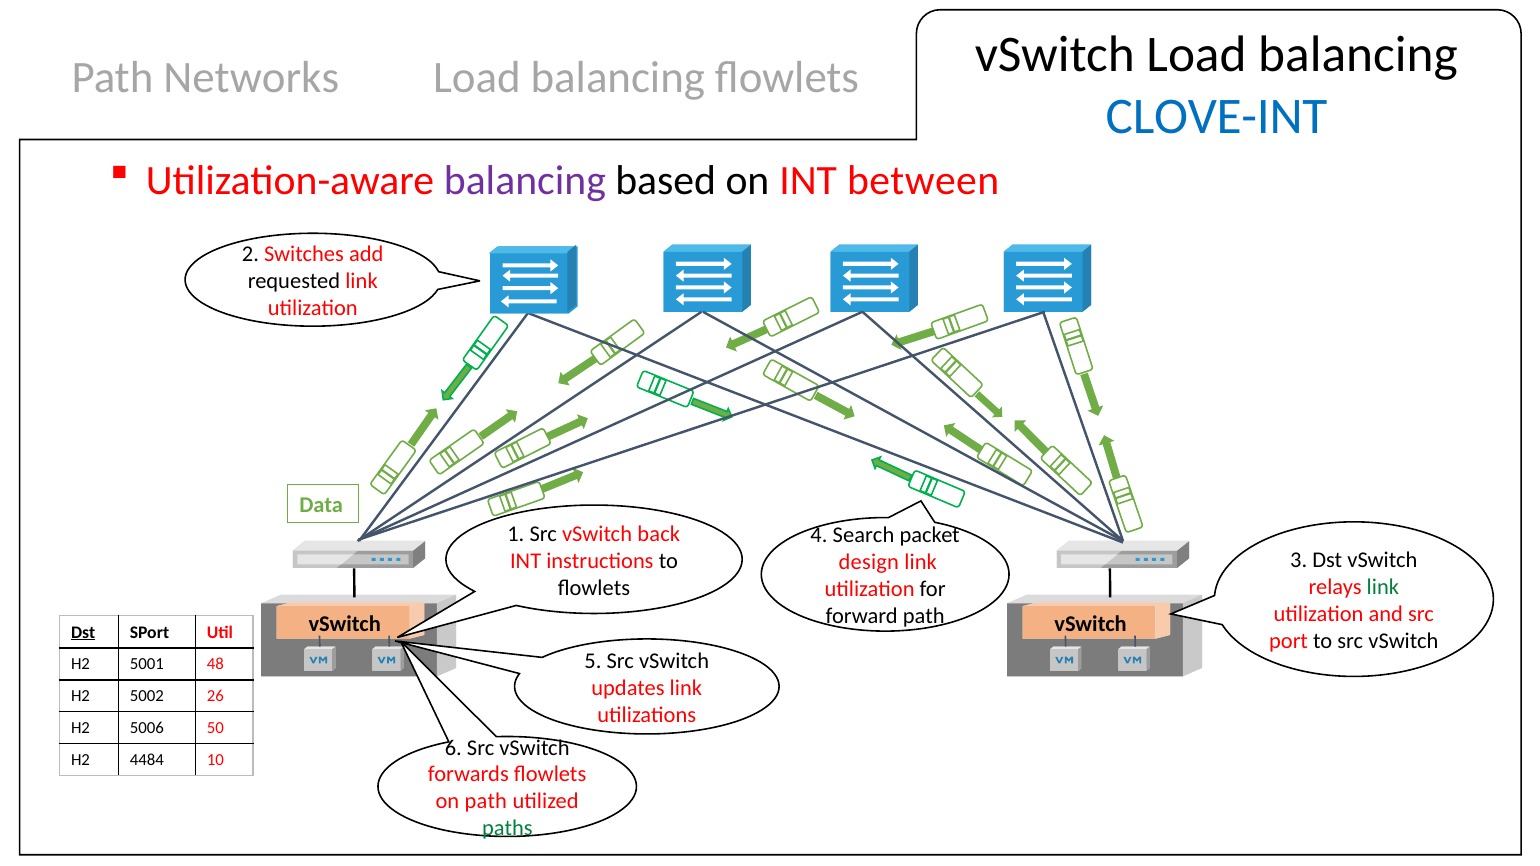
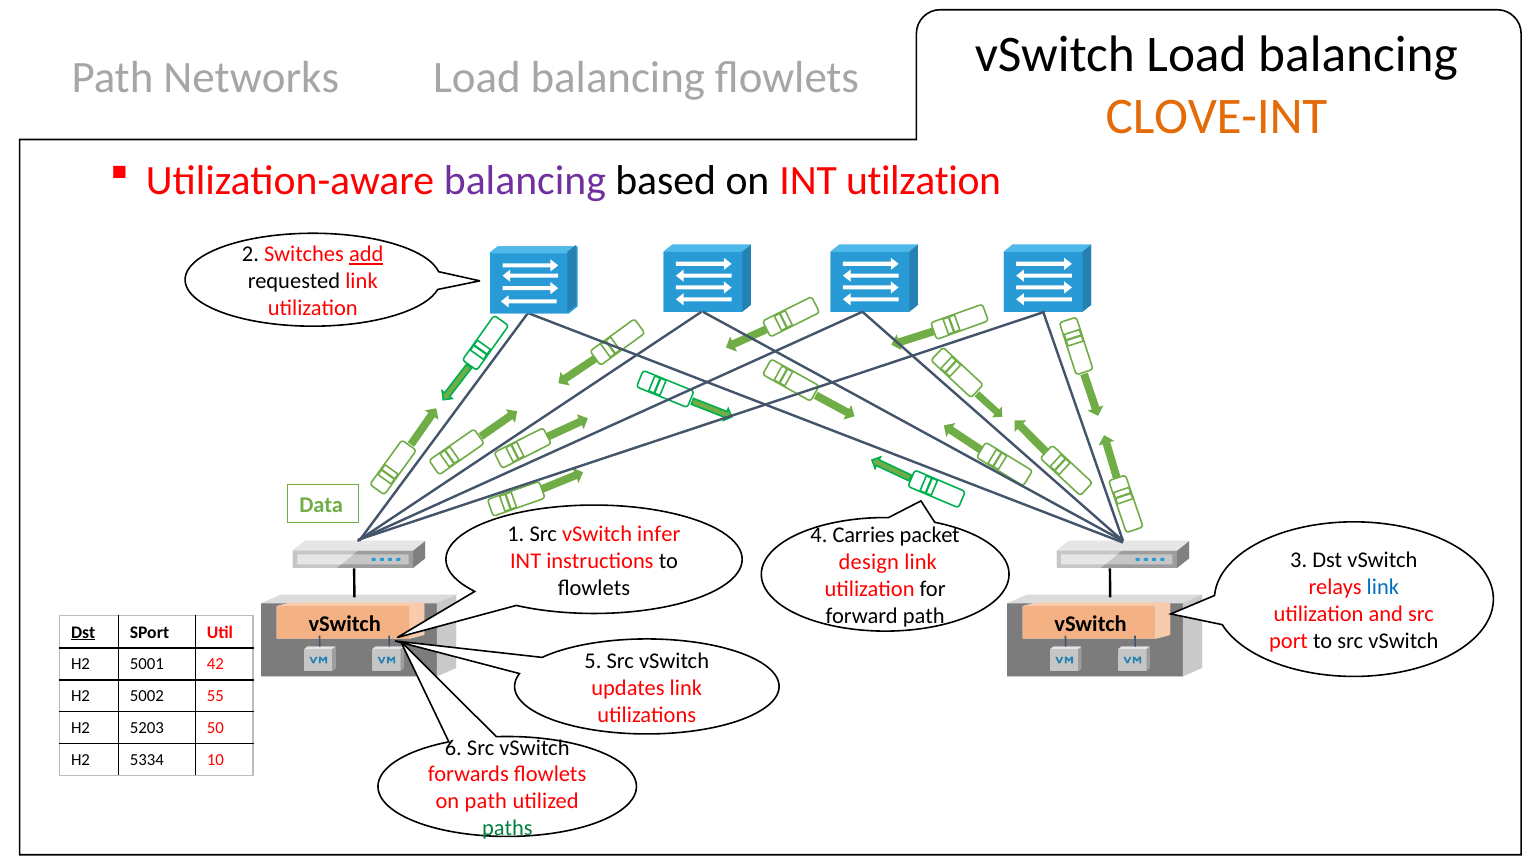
CLOVE-INT colour: blue -> orange
between: between -> utilzation
add underline: none -> present
back: back -> infer
Search: Search -> Carries
link at (1383, 587) colour: green -> blue
48: 48 -> 42
26: 26 -> 55
5006: 5006 -> 5203
4484: 4484 -> 5334
